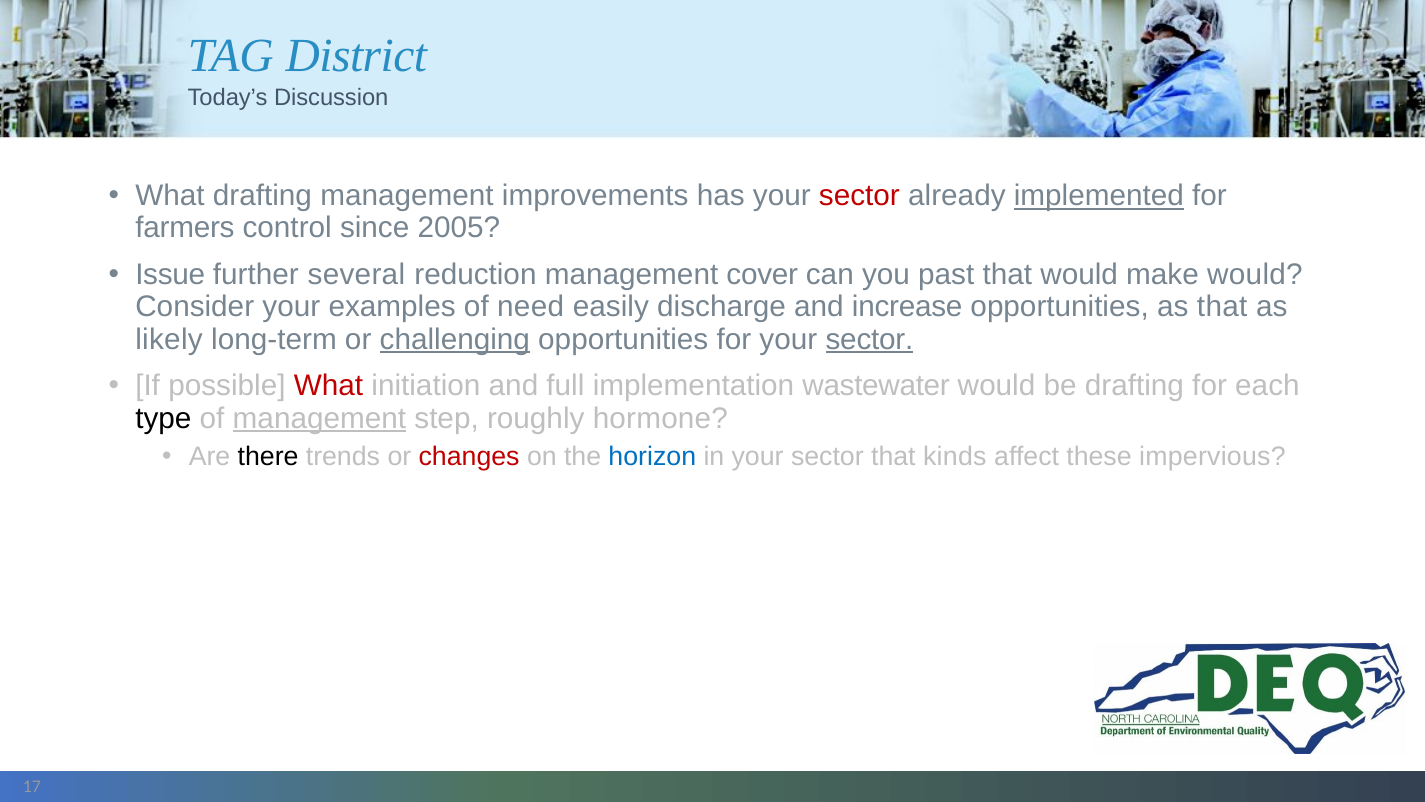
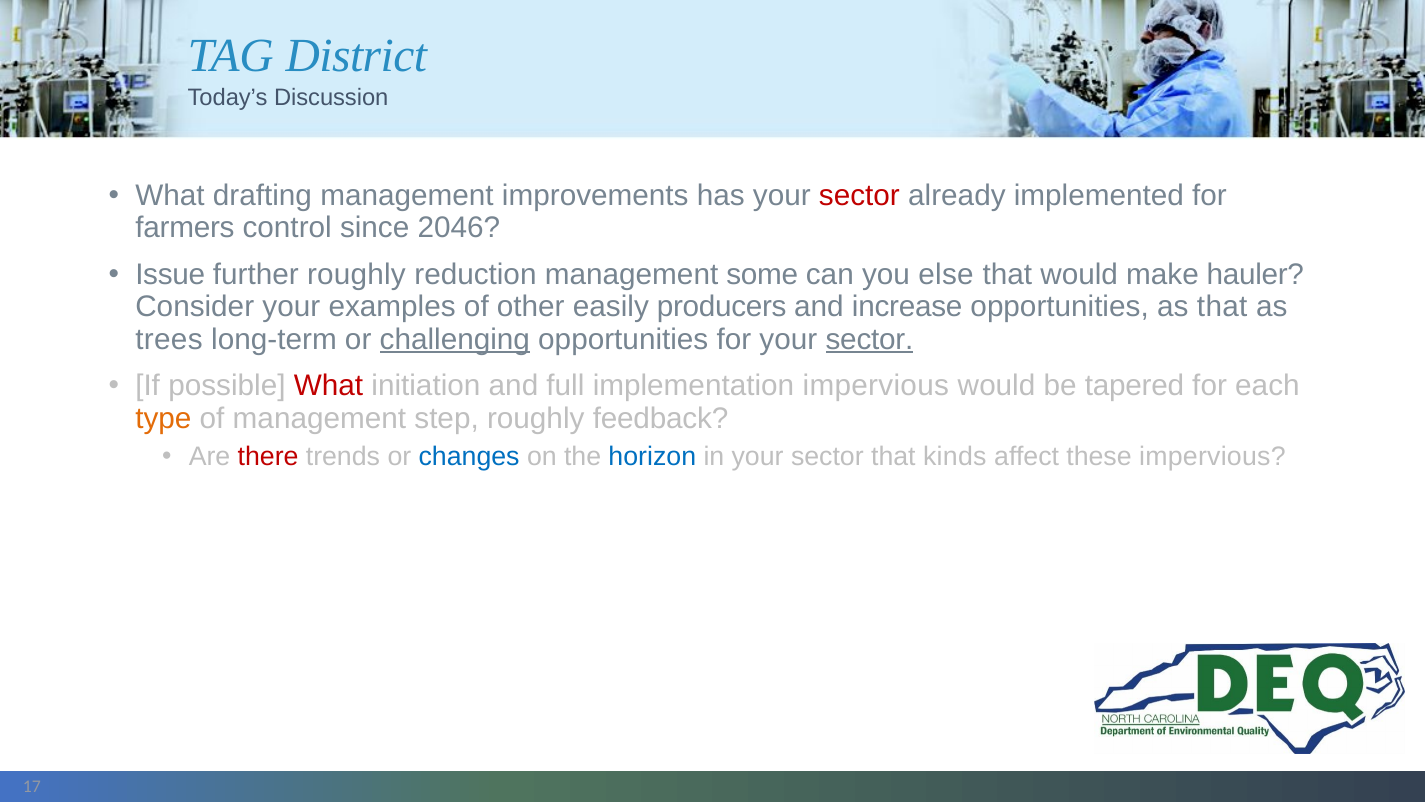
implemented underline: present -> none
2005: 2005 -> 2046
further several: several -> roughly
cover: cover -> some
past: past -> else
make would: would -> hauler
need: need -> other
discharge: discharge -> producers
likely: likely -> trees
implementation wastewater: wastewater -> impervious
be drafting: drafting -> tapered
type colour: black -> orange
management at (319, 418) underline: present -> none
hormone: hormone -> feedback
there colour: black -> red
changes colour: red -> blue
